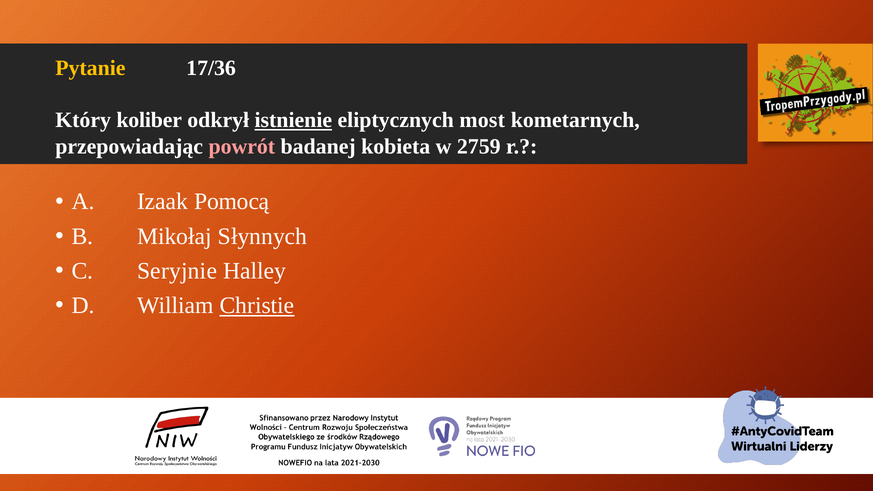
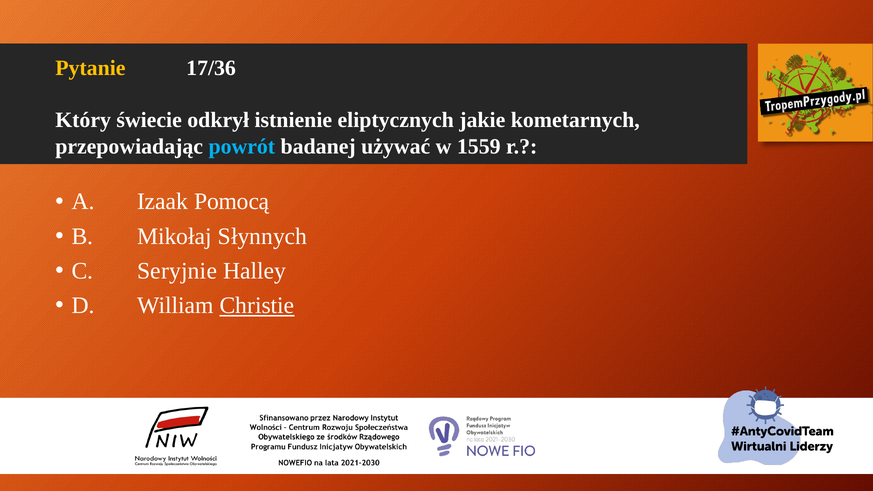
koliber: koliber -> świecie
istnienie underline: present -> none
most: most -> jakie
powrót colour: pink -> light blue
kobieta: kobieta -> używać
2759: 2759 -> 1559
